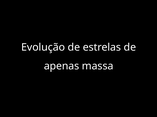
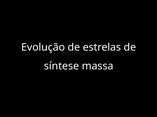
apenas: apenas -> síntese
